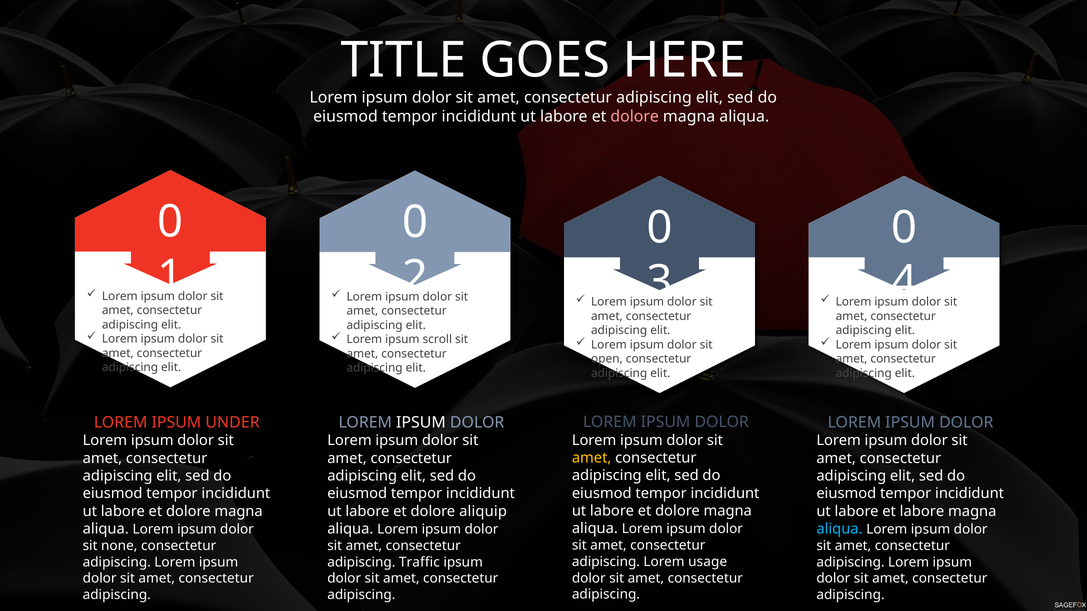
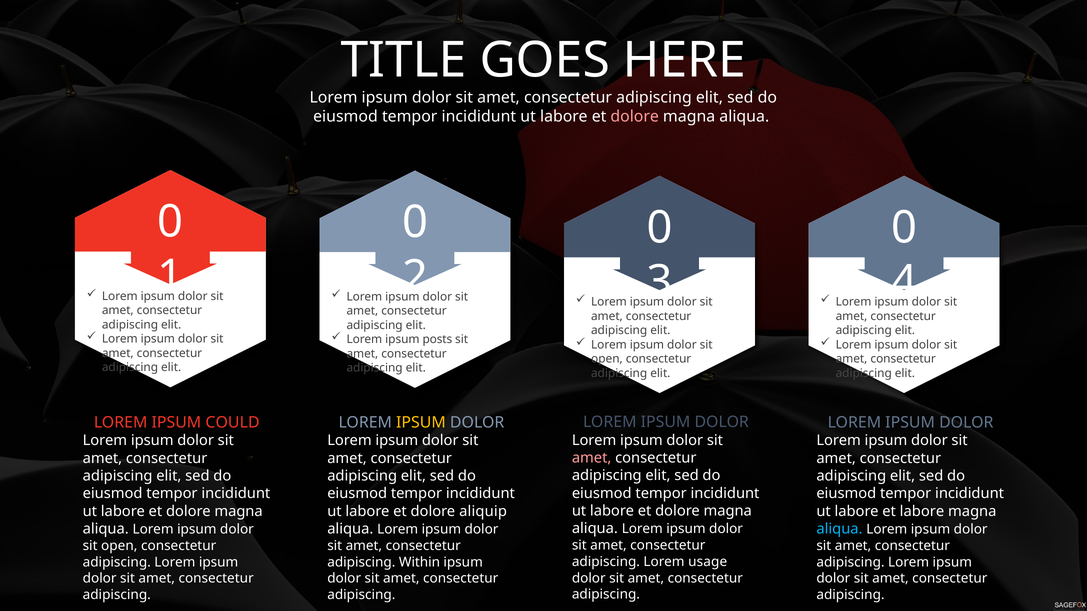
scroll: scroll -> posts
UNDER: UNDER -> COULD
IPSUM at (421, 423) colour: white -> yellow
amet at (592, 458) colour: yellow -> pink
none at (119, 546): none -> open
Traffic: Traffic -> Within
